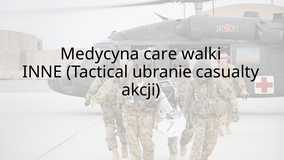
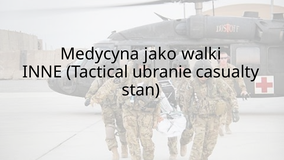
care: care -> jako
akcji: akcji -> stan
